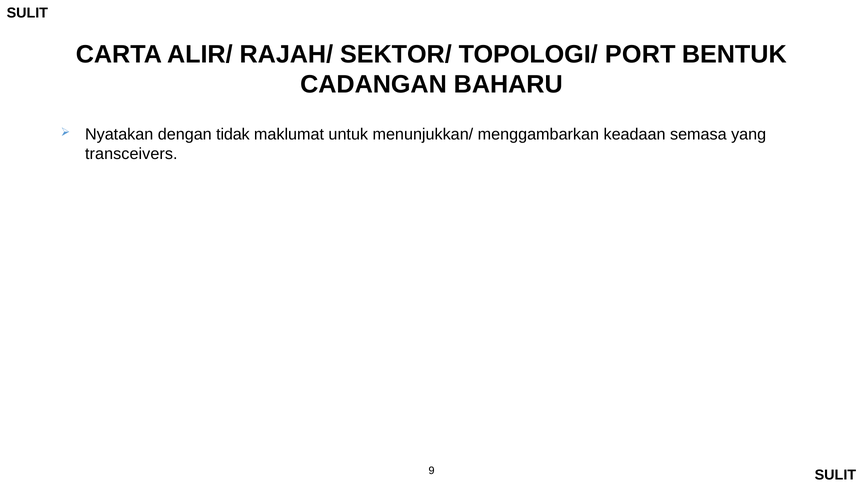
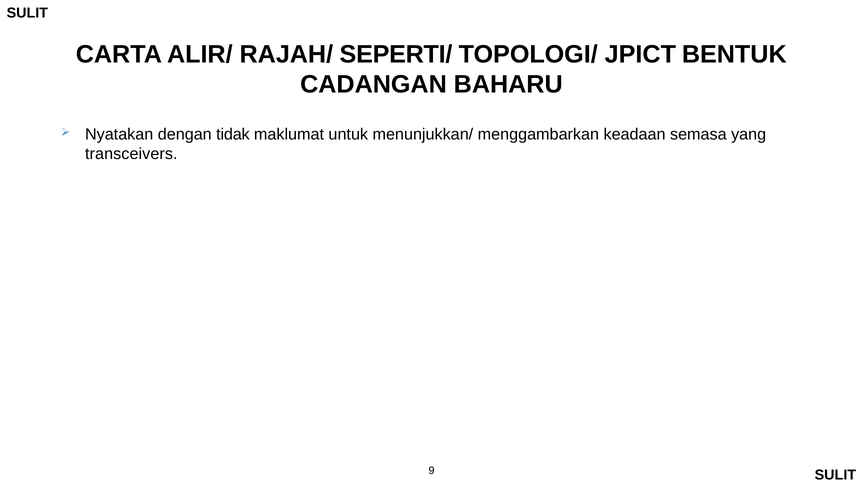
SEKTOR/: SEKTOR/ -> SEPERTI/
PORT: PORT -> JPICT
